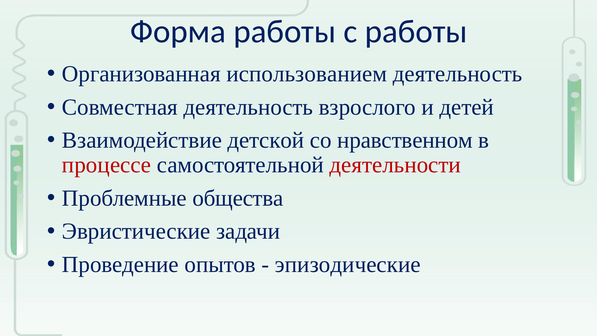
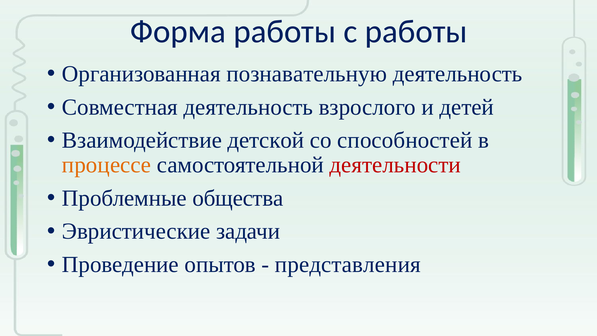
использованием: использованием -> познавательную
нравственном: нравственном -> способностей
процессе colour: red -> orange
эпизодические: эпизодические -> представления
